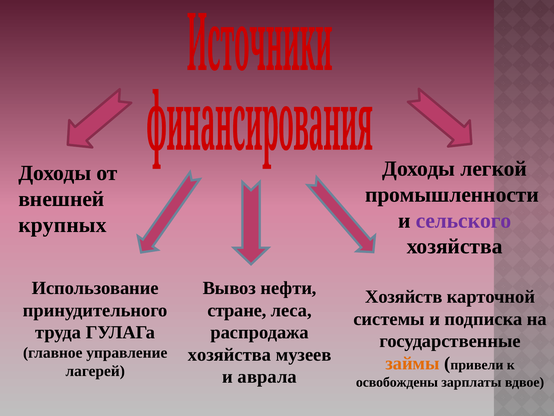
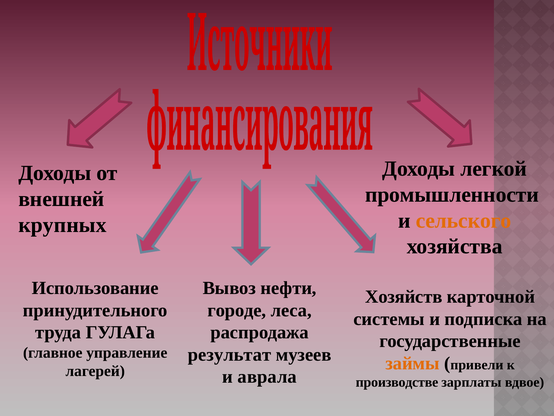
сельского colour: purple -> orange
стране: стране -> городе
хозяйства at (230, 354): хозяйства -> результат
освобождены: освобождены -> производстве
